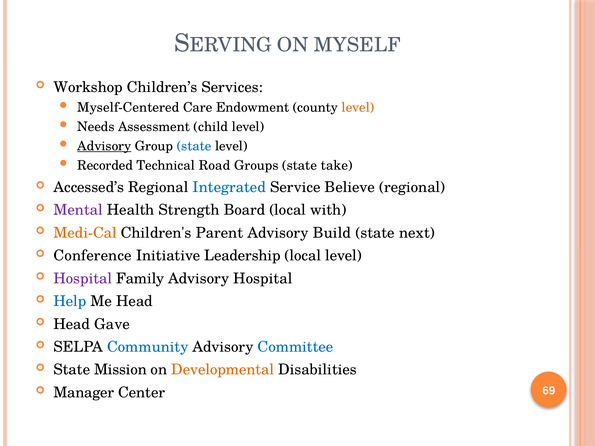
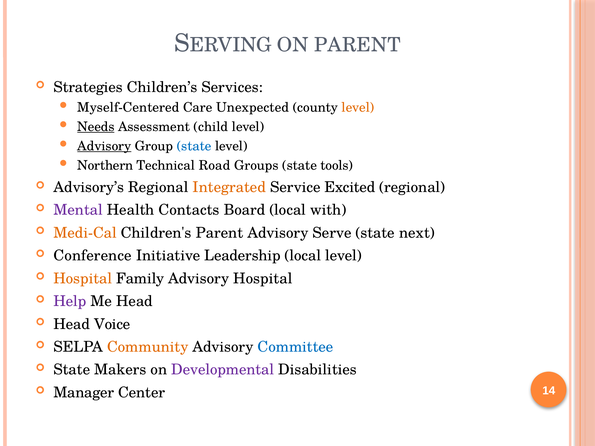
ON MYSELF: MYSELF -> PARENT
Workshop: Workshop -> Strategies
Endowment: Endowment -> Unexpected
Needs underline: none -> present
Recorded: Recorded -> Northern
take: take -> tools
Accessed’s: Accessed’s -> Advisory’s
Integrated colour: blue -> orange
Believe: Believe -> Excited
Strength: Strength -> Contacts
Build: Build -> Serve
Hospital at (83, 279) colour: purple -> orange
Help colour: blue -> purple
Gave: Gave -> Voice
Community colour: blue -> orange
Mission: Mission -> Makers
Developmental colour: orange -> purple
69: 69 -> 14
